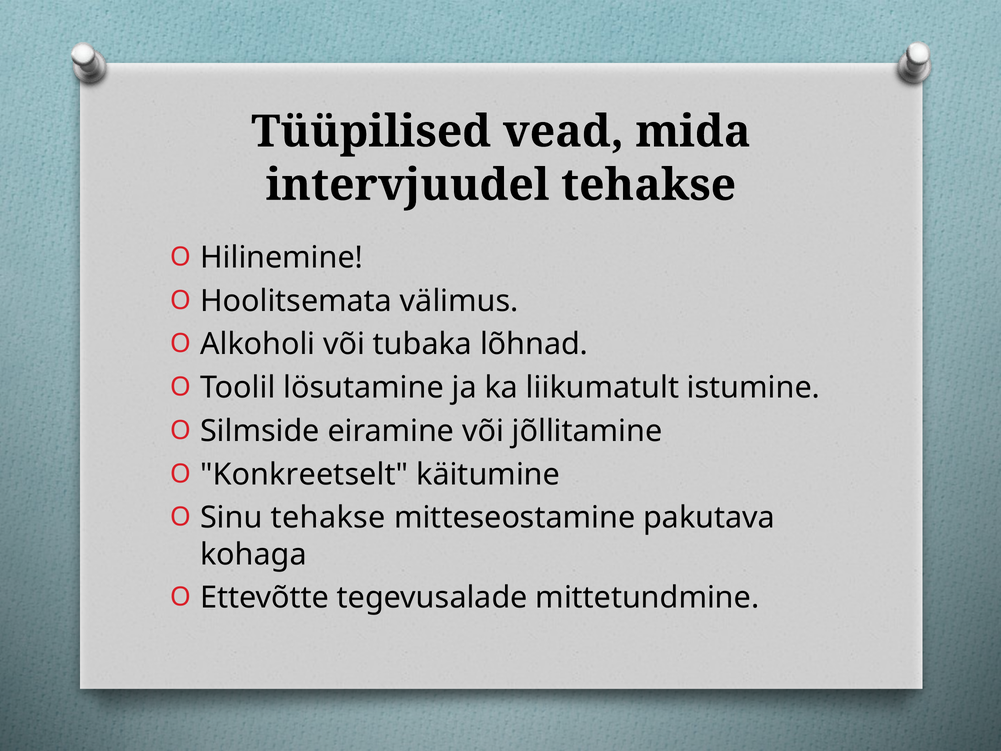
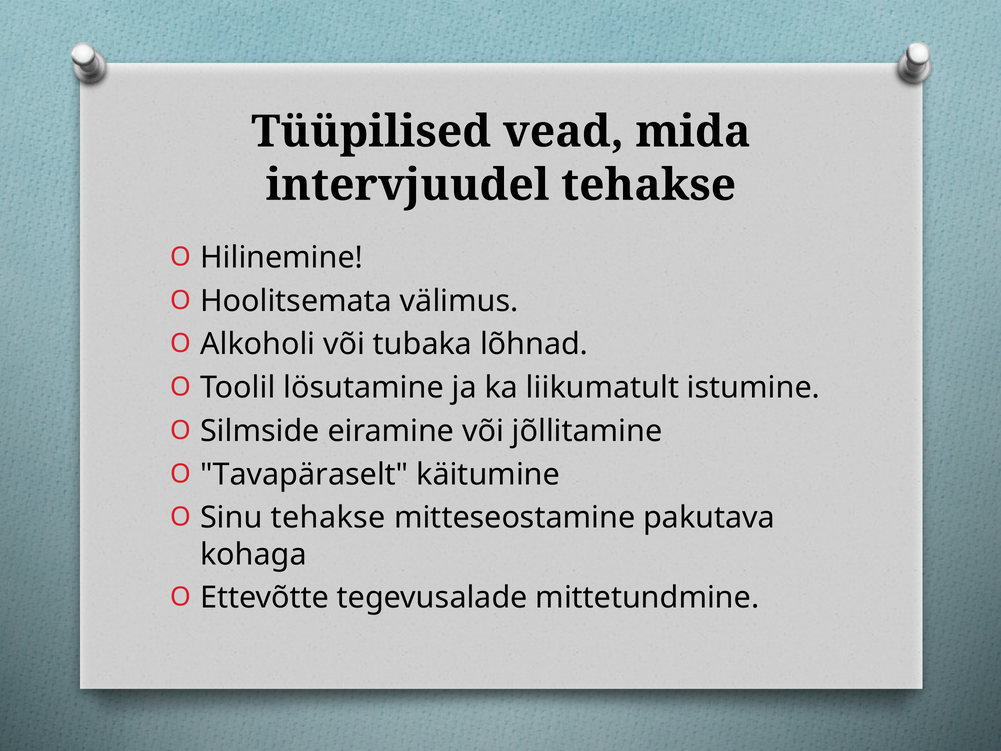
Konkreetselt: Konkreetselt -> Tavapäraselt
